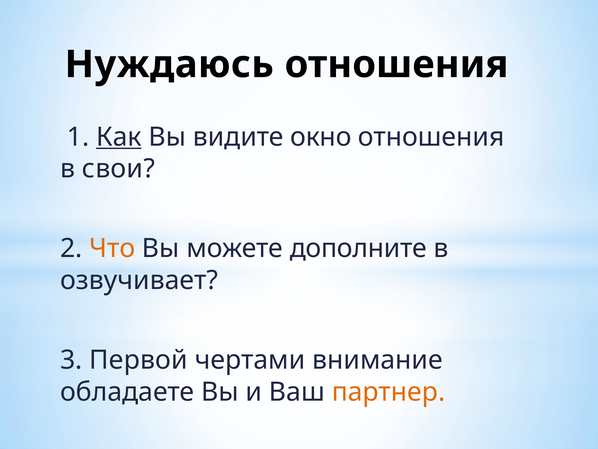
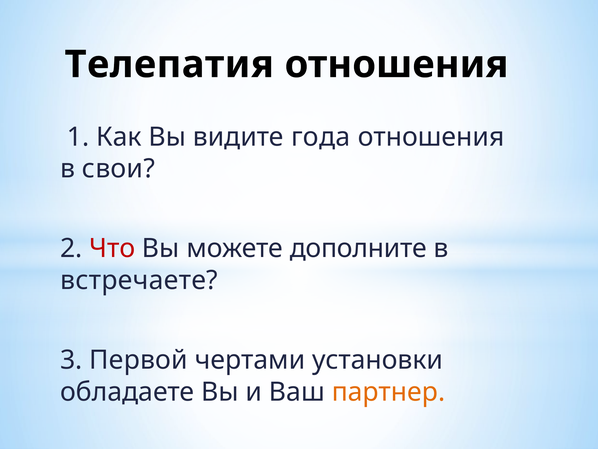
Нуждаюсь: Нуждаюсь -> Телепатия
Как underline: present -> none
окно: окно -> года
Что colour: orange -> red
озвучивает: озвучивает -> встречаете
внимание: внимание -> установки
